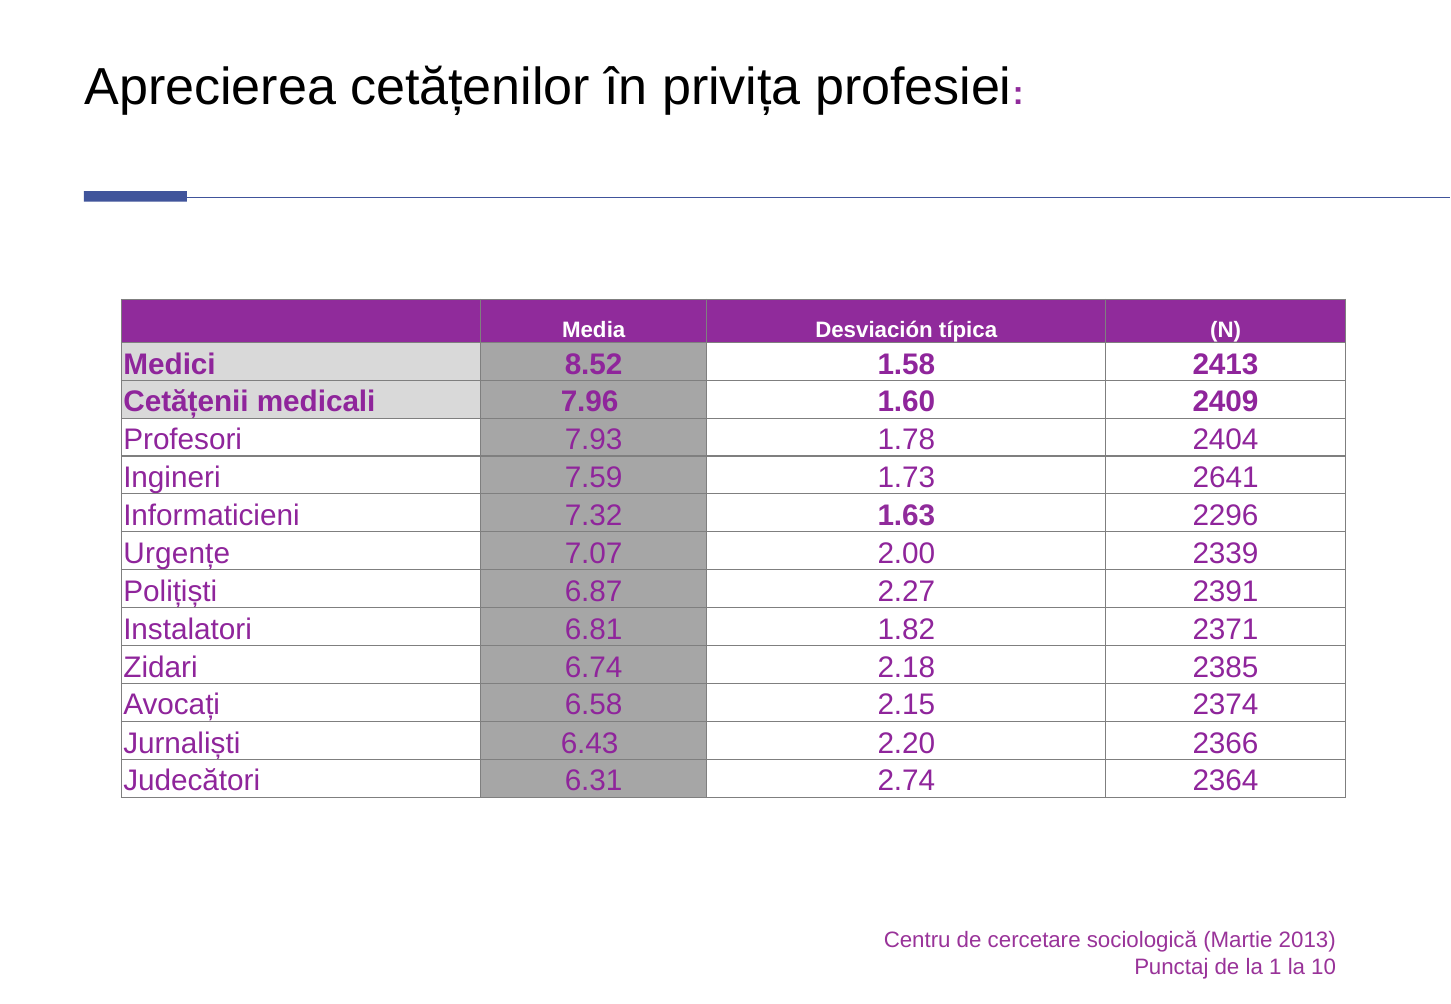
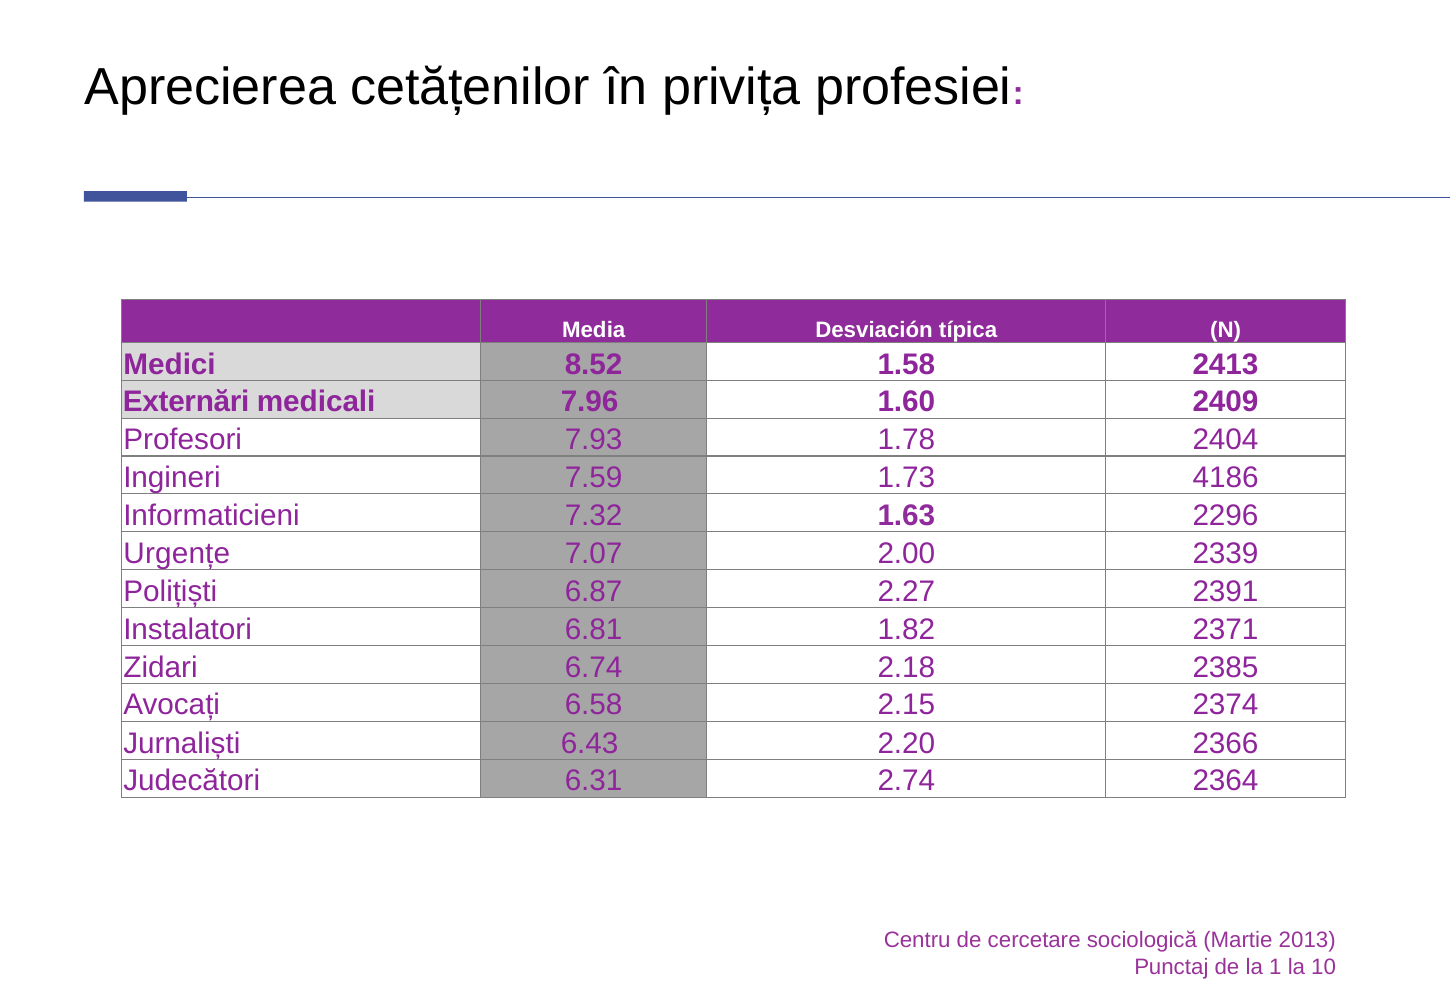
Cetățenii: Cetățenii -> Externări
2641: 2641 -> 4186
